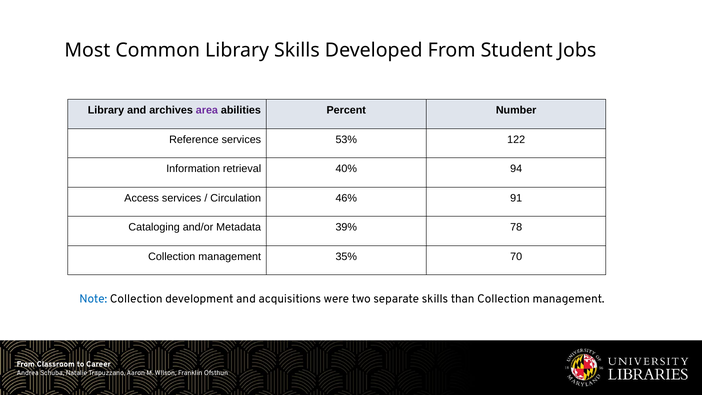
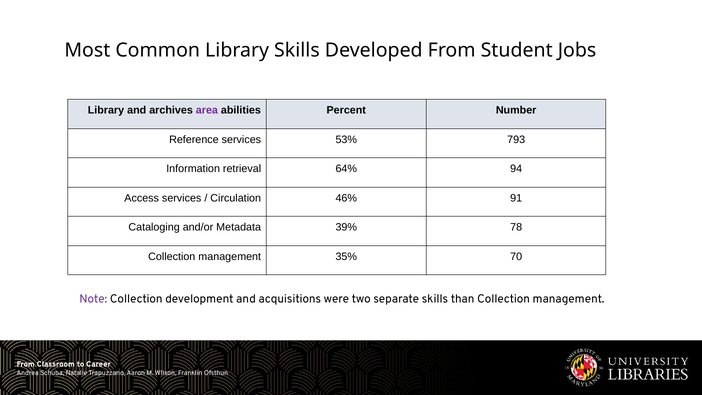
122: 122 -> 793
40%: 40% -> 64%
Note colour: blue -> purple
